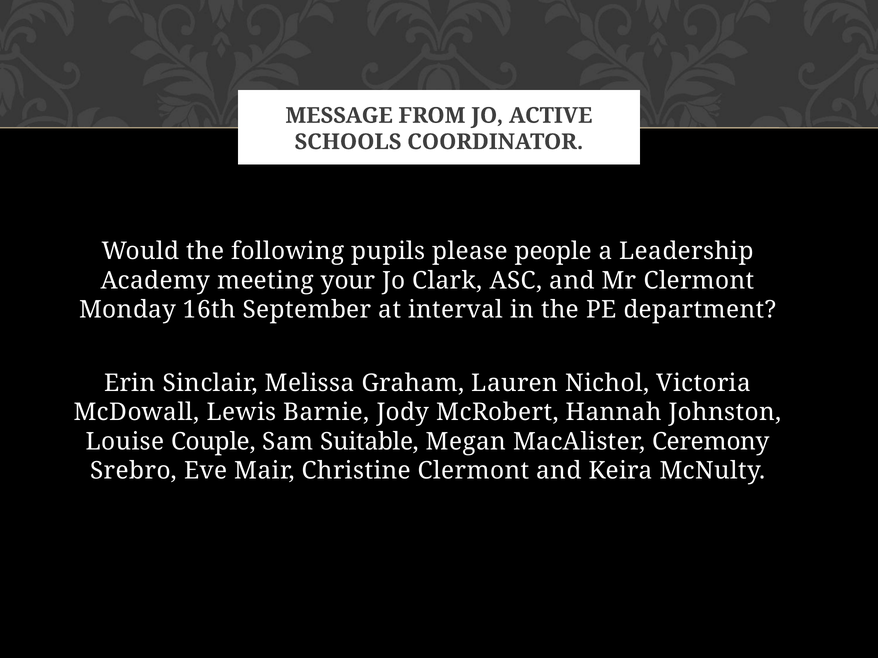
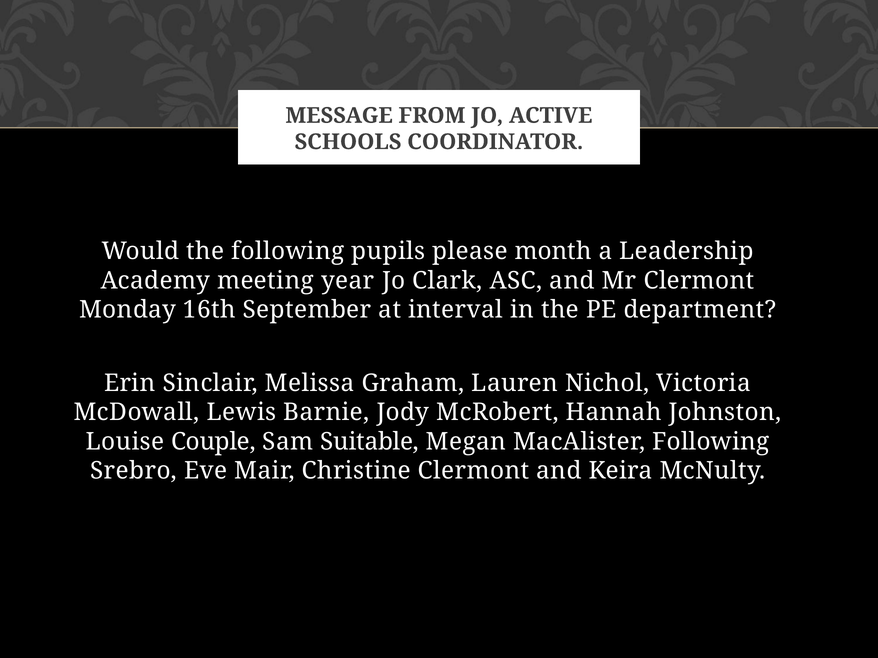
people: people -> month
your: your -> year
MacAlister Ceremony: Ceremony -> Following
